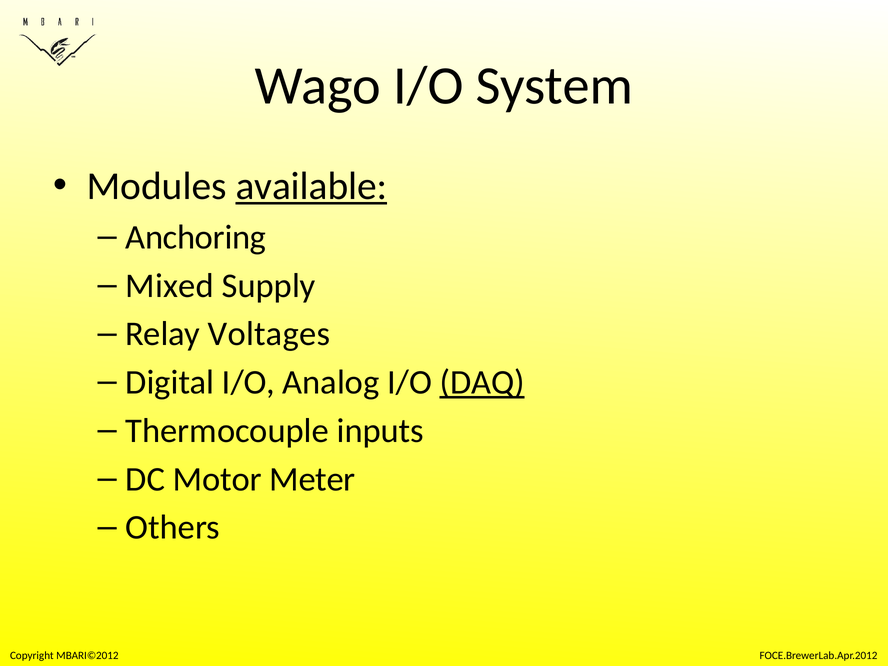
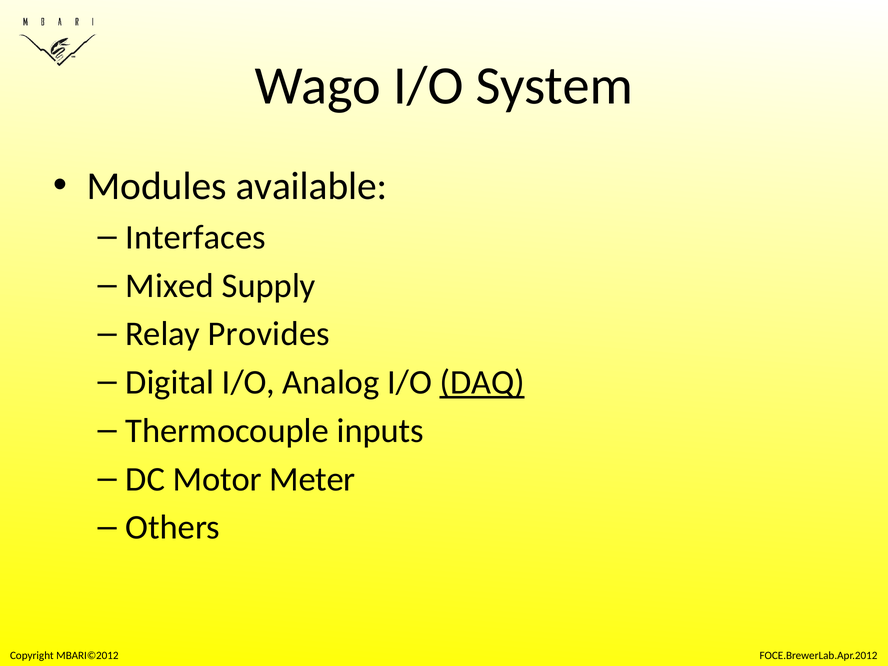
available underline: present -> none
Anchoring: Anchoring -> Interfaces
Voltages: Voltages -> Provides
